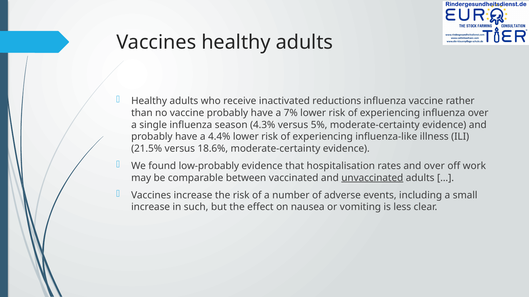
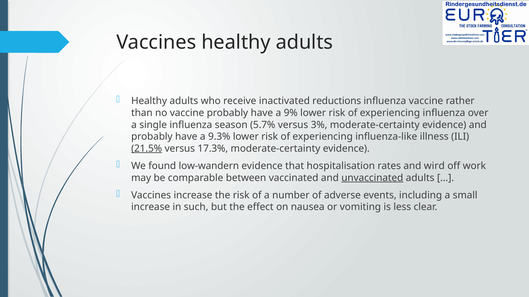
7%: 7% -> 9%
4.3%: 4.3% -> 5.7%
5%: 5% -> 3%
4.4%: 4.4% -> 9.3%
21.5% underline: none -> present
18.6%: 18.6% -> 17.3%
low-probably: low-probably -> low-wandern
and over: over -> wird
